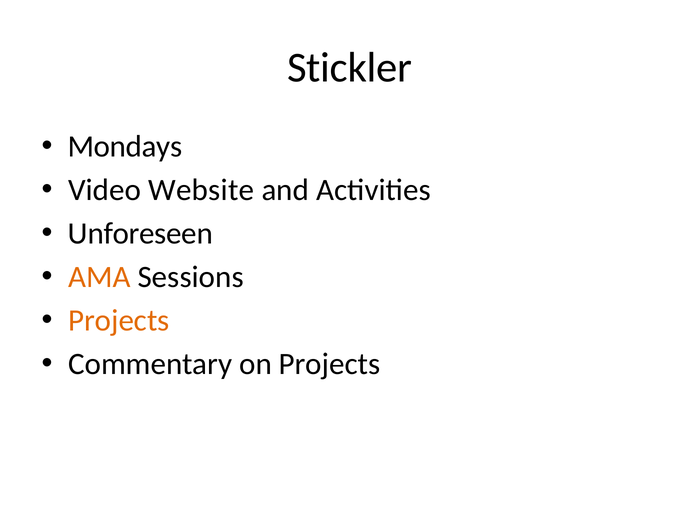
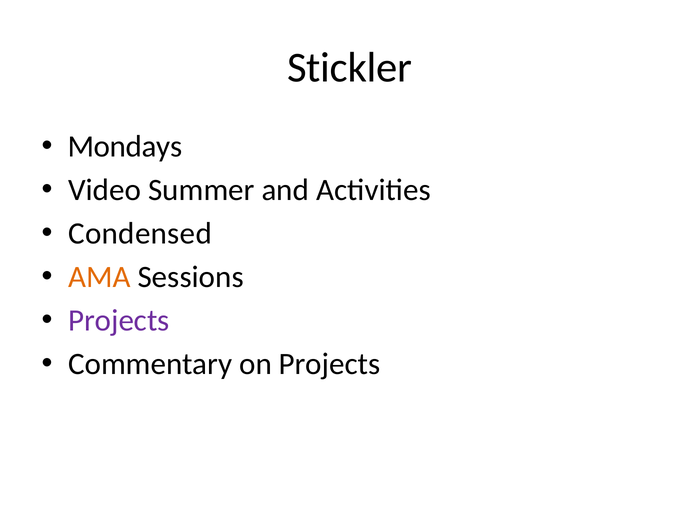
Website: Website -> Summer
Unforeseen: Unforeseen -> Condensed
Projects at (119, 321) colour: orange -> purple
